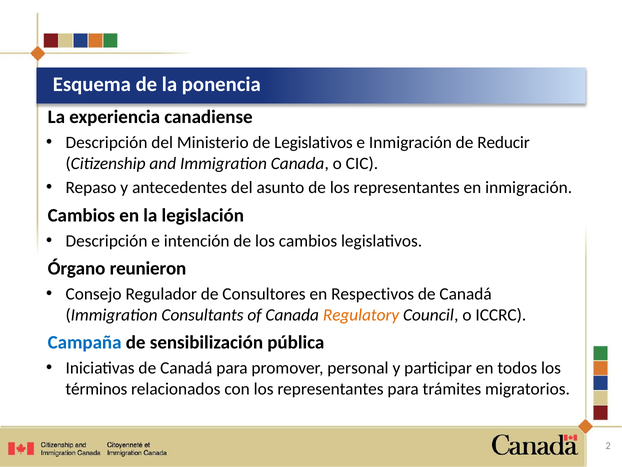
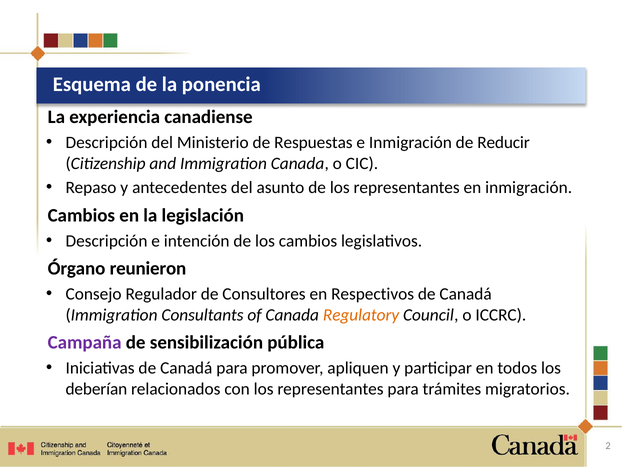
de Legislativos: Legislativos -> Respuestas
Campaña colour: blue -> purple
personal: personal -> apliquen
términos: términos -> deberían
